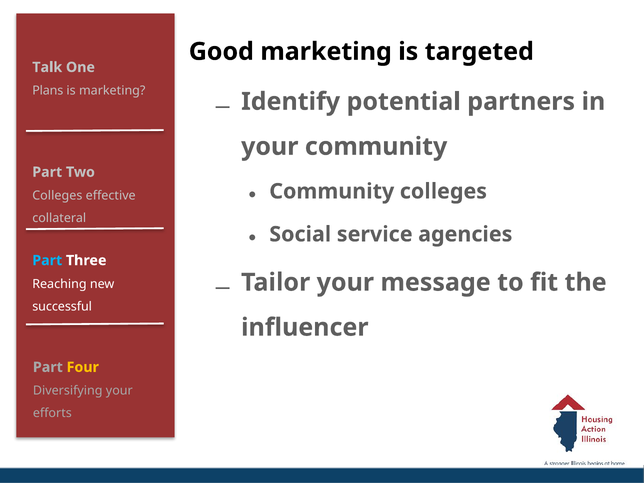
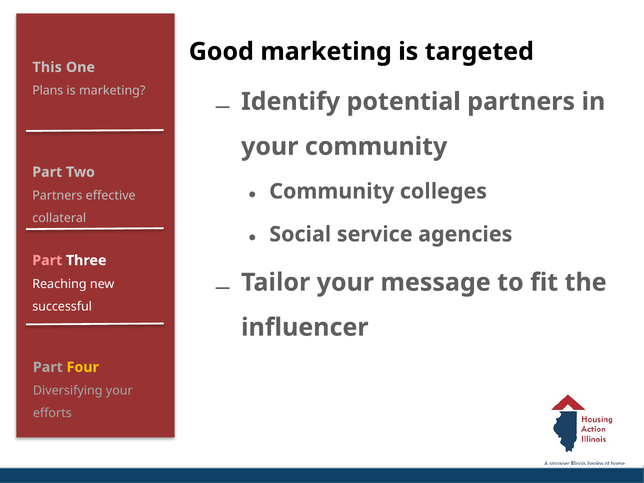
Talk: Talk -> This
Colleges at (57, 196): Colleges -> Partners
Part at (47, 260) colour: light blue -> pink
